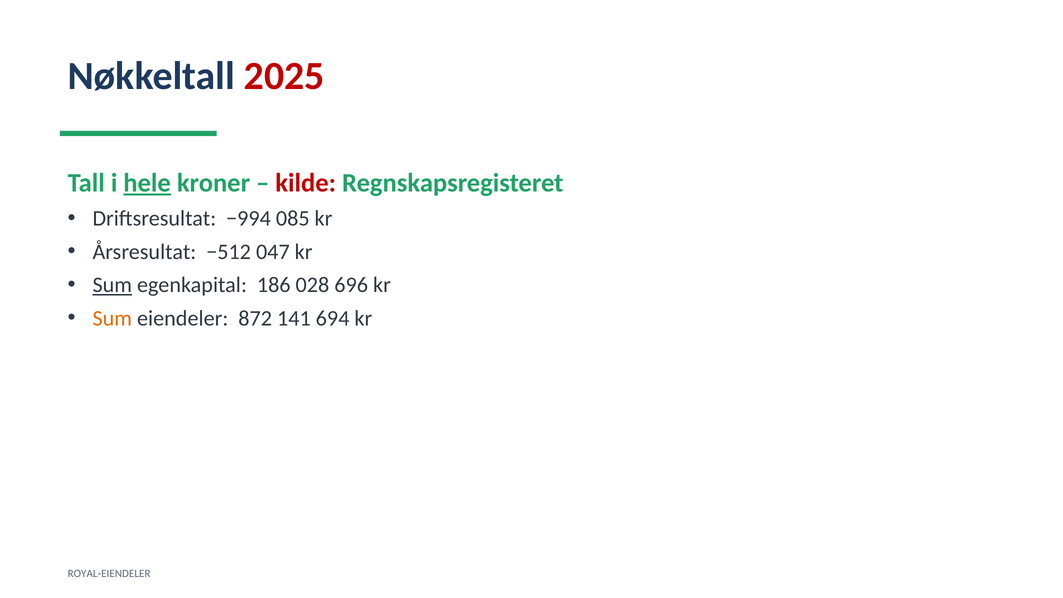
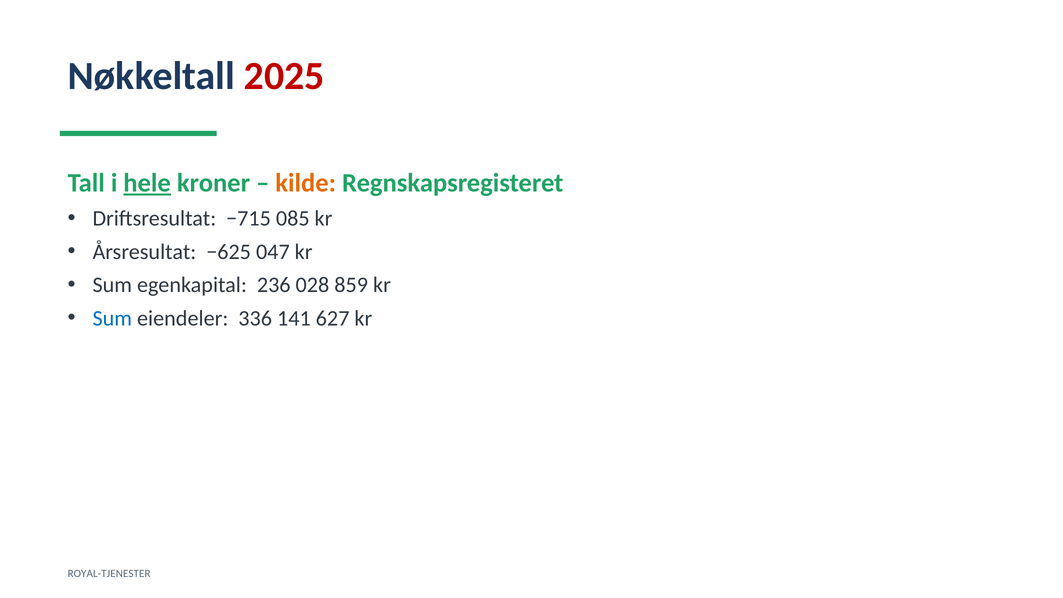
kilde colour: red -> orange
−994: −994 -> −715
−512: −512 -> −625
Sum at (112, 285) underline: present -> none
186: 186 -> 236
696: 696 -> 859
Sum at (112, 318) colour: orange -> blue
872: 872 -> 336
694: 694 -> 627
ROYAL-EIENDELER: ROYAL-EIENDELER -> ROYAL-TJENESTER
